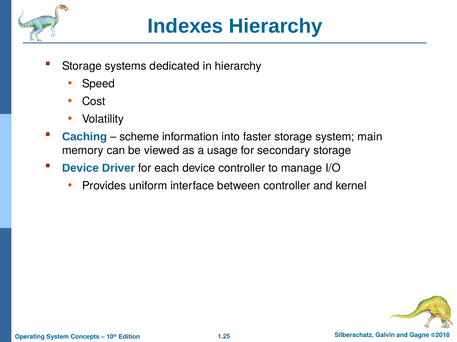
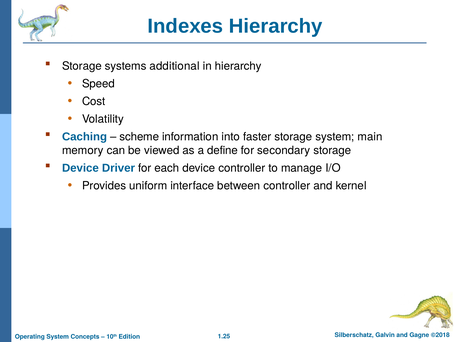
dedicated: dedicated -> additional
usage: usage -> define
